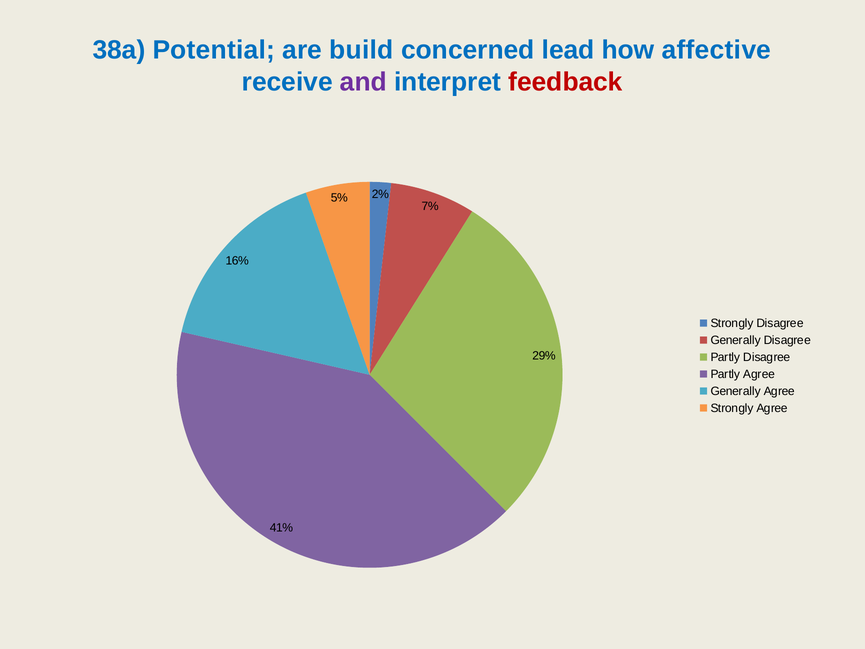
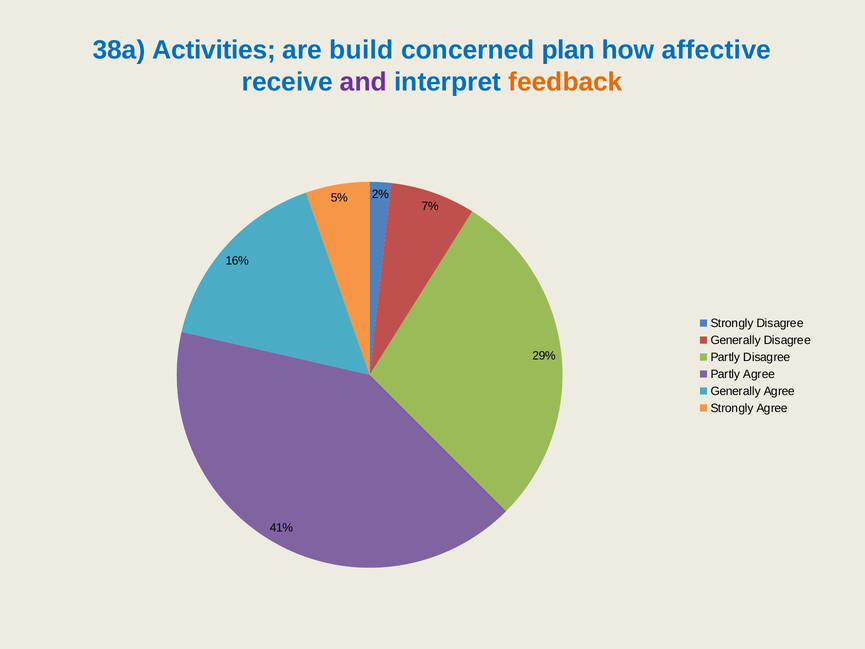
Potential: Potential -> Activities
lead: lead -> plan
feedback colour: red -> orange
